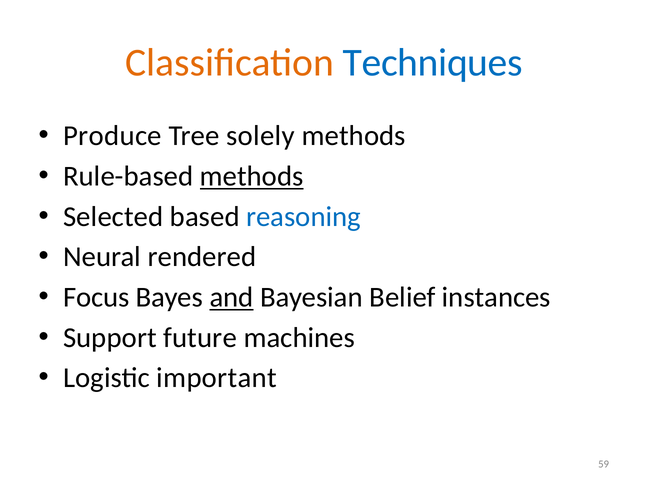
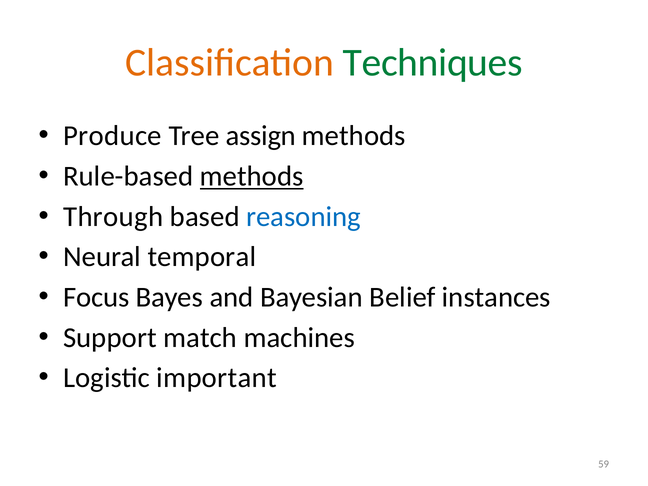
Techniques colour: blue -> green
solely: solely -> assign
Selected: Selected -> Through
rendered: rendered -> temporal
and underline: present -> none
future: future -> match
